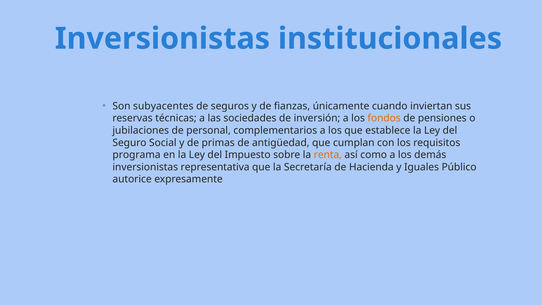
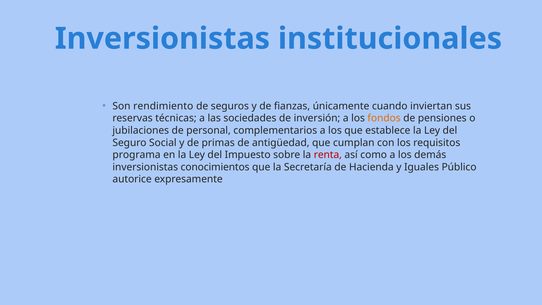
subyacentes: subyacentes -> rendimiento
renta colour: orange -> red
representativa: representativa -> conocimientos
